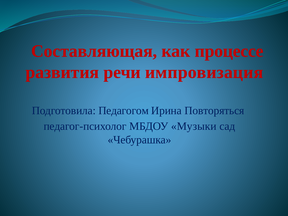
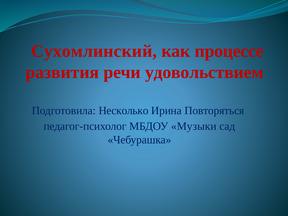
Составляющая: Составляющая -> Сухомлинский
импровизация: импровизация -> удовольствием
Педагогом: Педагогом -> Несколько
